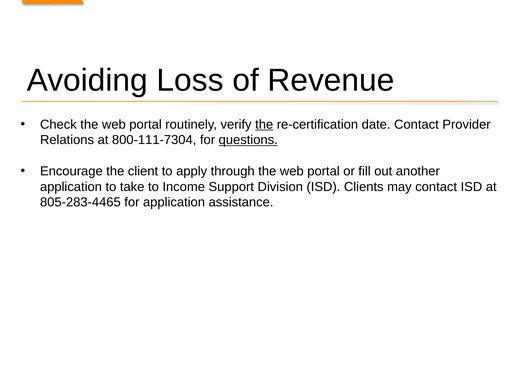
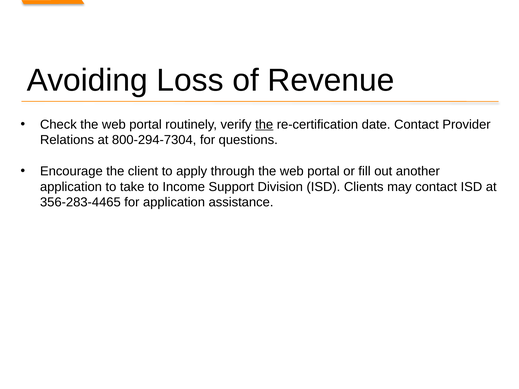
800-111-7304: 800-111-7304 -> 800-294-7304
questions underline: present -> none
805-283-4465: 805-283-4465 -> 356-283-4465
